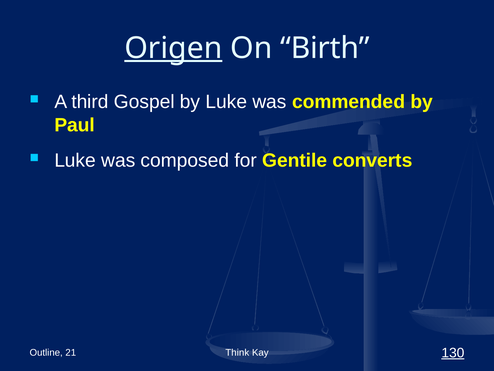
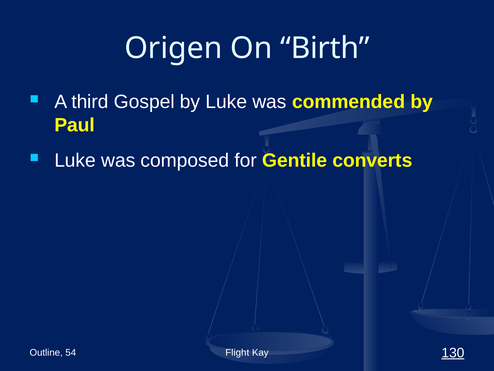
Origen underline: present -> none
21: 21 -> 54
Think: Think -> Flight
